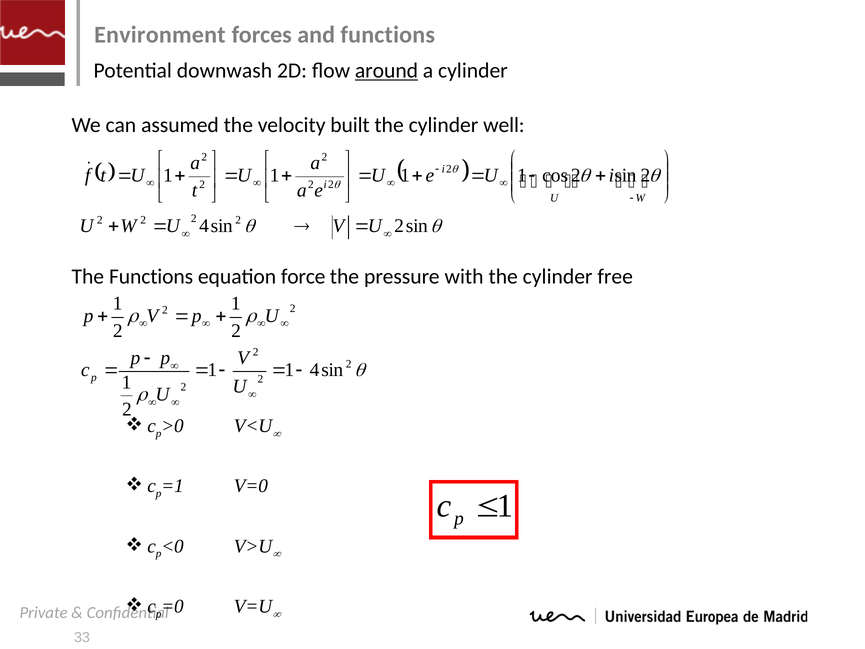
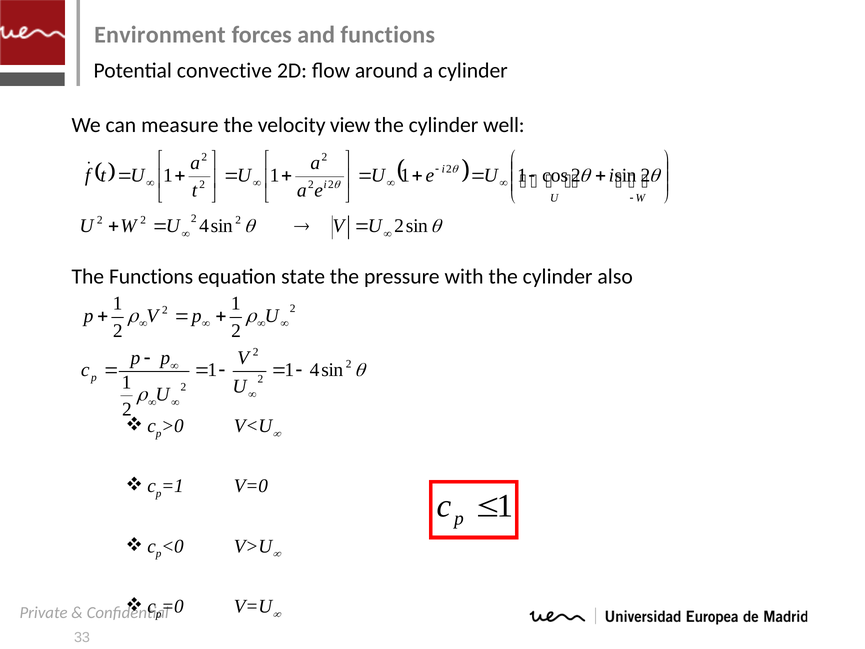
downwash: downwash -> convective
around underline: present -> none
assumed: assumed -> measure
built: built -> view
force: force -> state
free: free -> also
